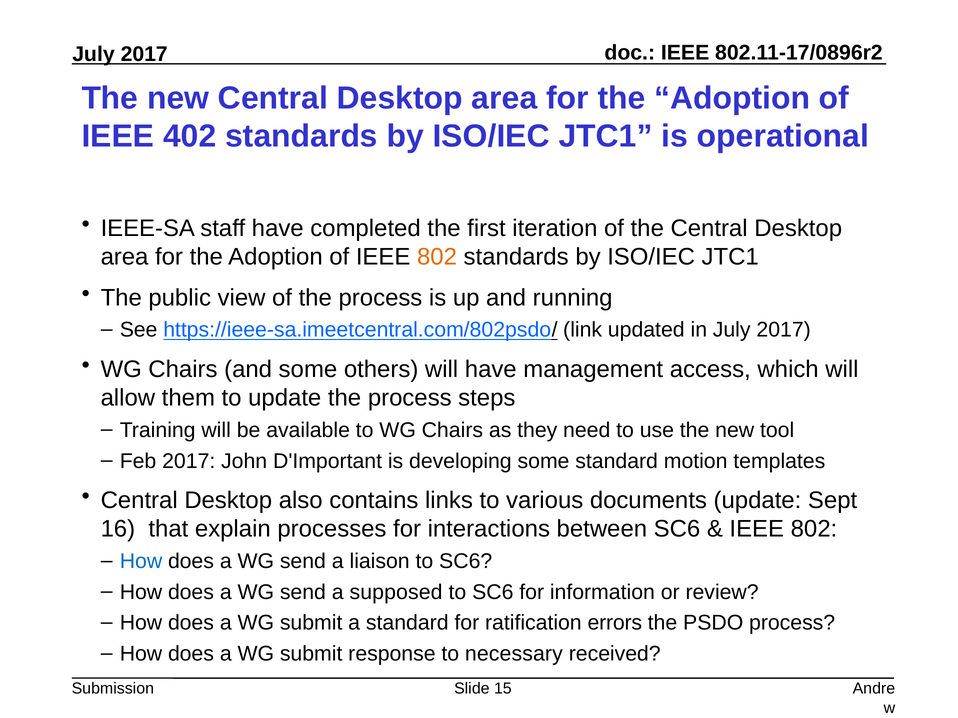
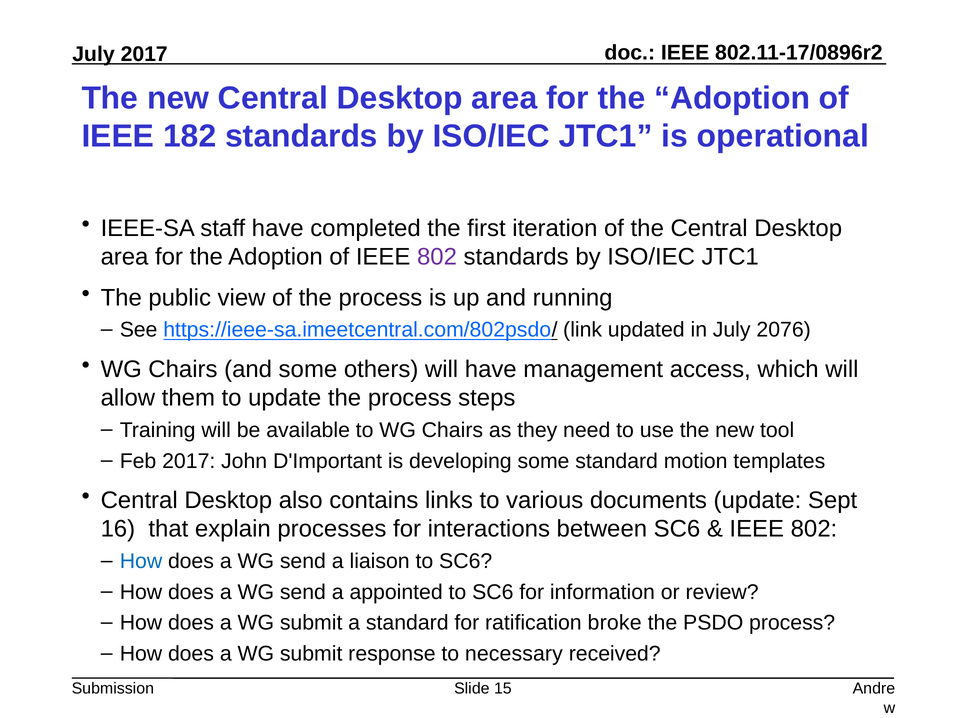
402: 402 -> 182
802 at (437, 257) colour: orange -> purple
in July 2017: 2017 -> 2076
supposed: supposed -> appointed
errors: errors -> broke
